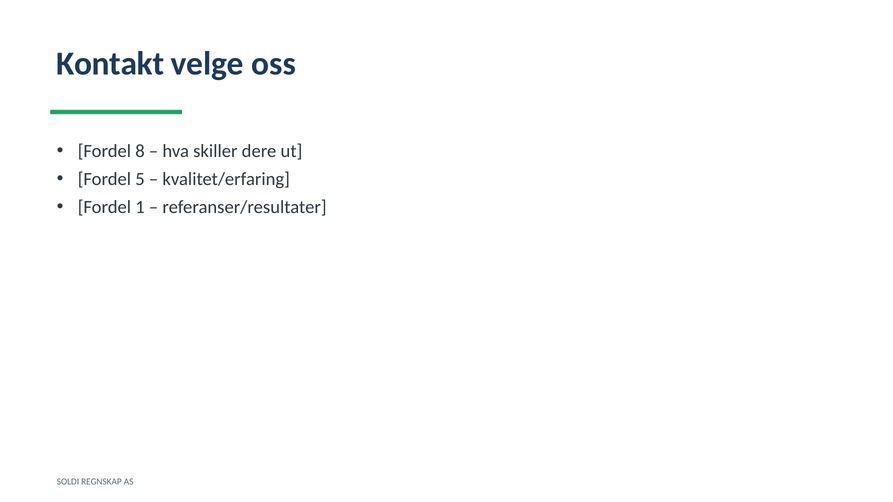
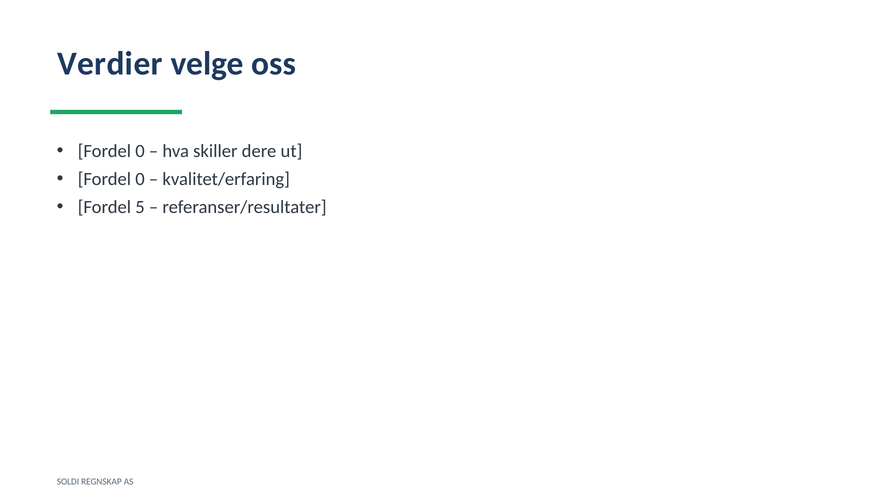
Kontakt: Kontakt -> Verdier
8 at (140, 151): 8 -> 0
5 at (140, 179): 5 -> 0
1: 1 -> 5
